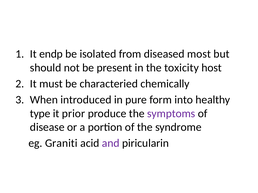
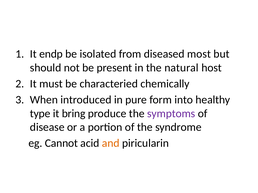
toxicity: toxicity -> natural
prior: prior -> bring
Graniti: Graniti -> Cannot
and colour: purple -> orange
